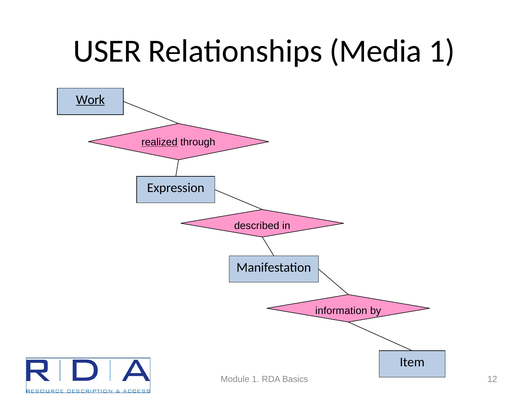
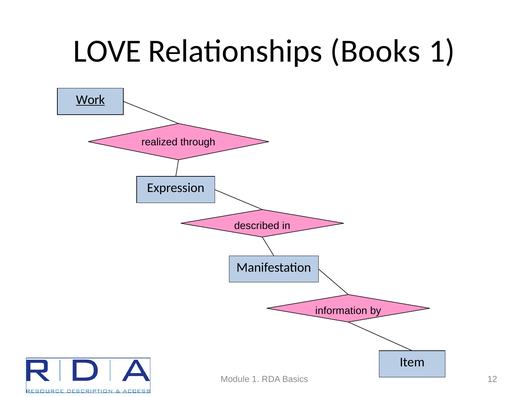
USER: USER -> LOVE
Media: Media -> Books
realized underline: present -> none
